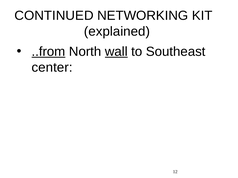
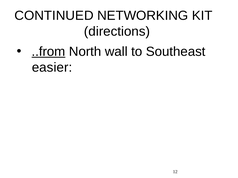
explained: explained -> directions
wall underline: present -> none
center: center -> easier
